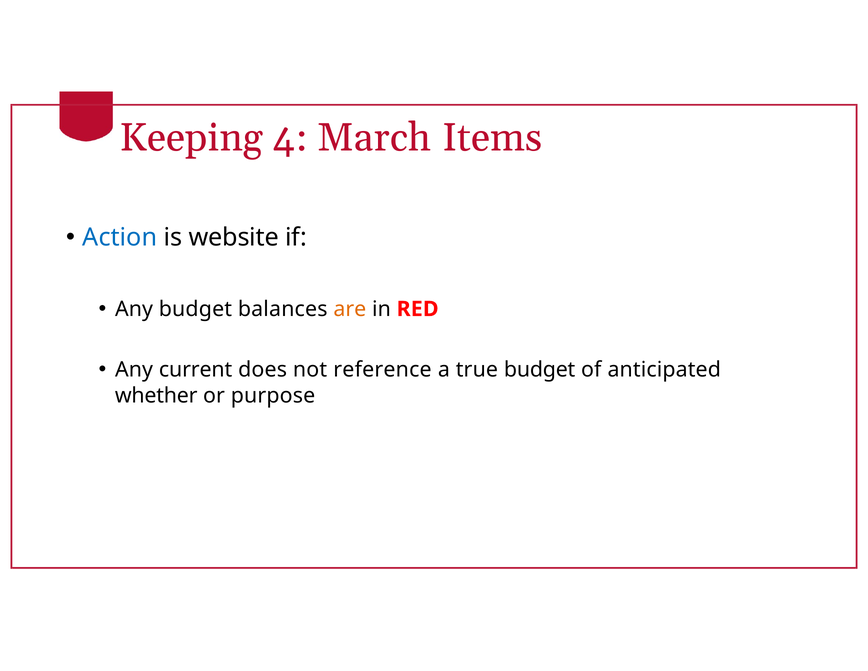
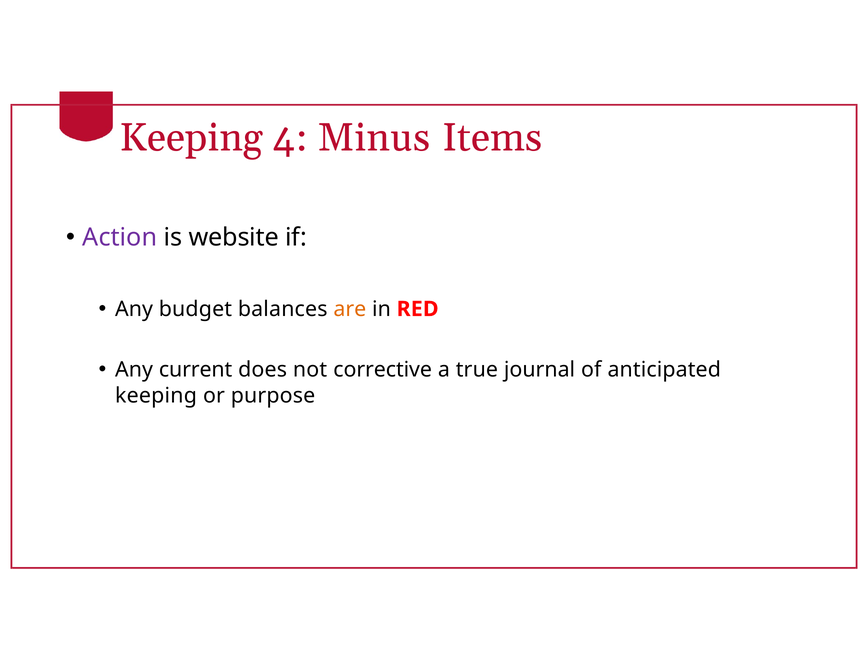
March: March -> Minus
Action colour: blue -> purple
reference: reference -> corrective
true budget: budget -> journal
whether at (156, 395): whether -> keeping
